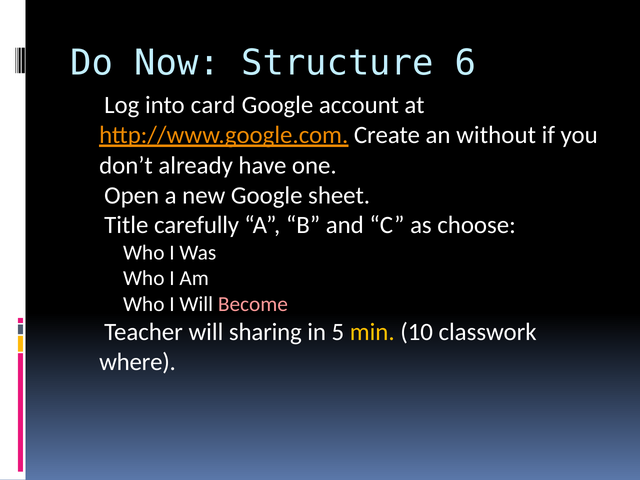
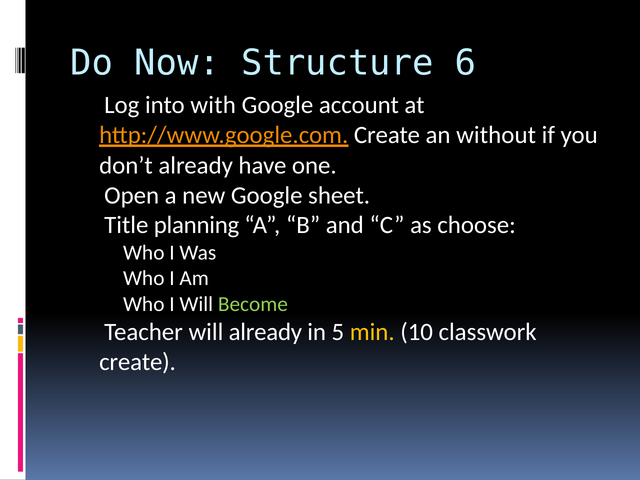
card: card -> with
carefully: carefully -> planning
Become colour: pink -> light green
will sharing: sharing -> already
where at (138, 362): where -> create
